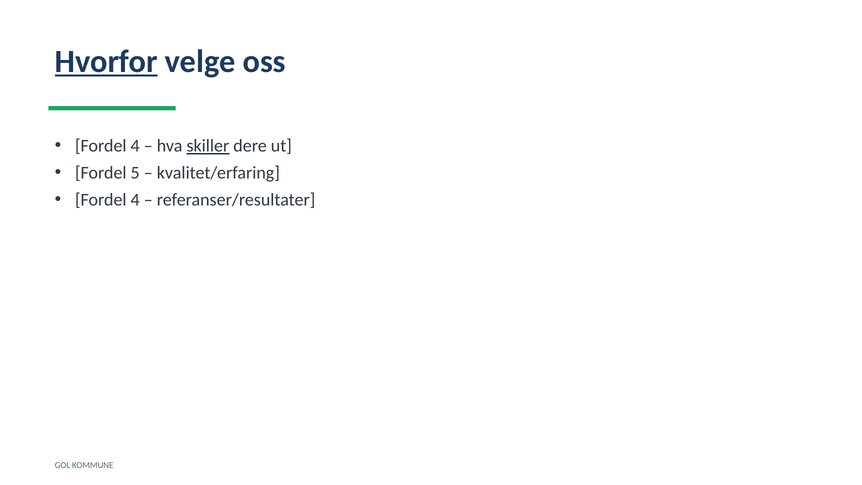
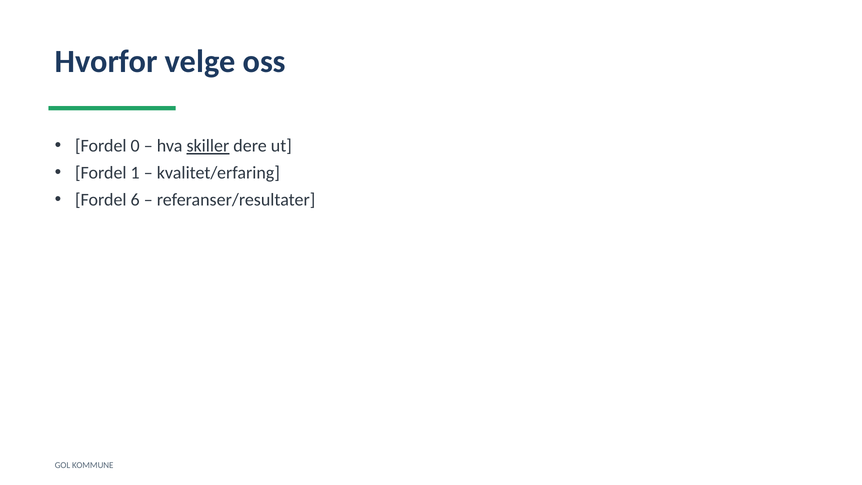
Hvorfor underline: present -> none
4 at (135, 146): 4 -> 0
5: 5 -> 1
4 at (135, 200): 4 -> 6
